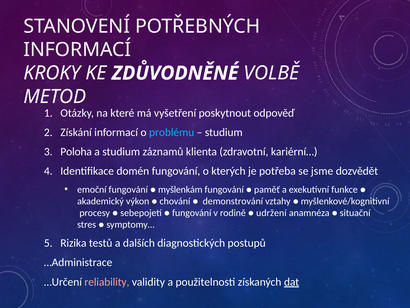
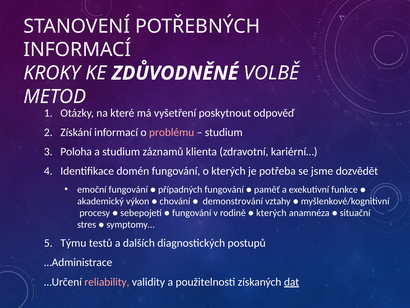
problému colour: light blue -> pink
myšlenkám: myšlenkám -> případných
udržení at (271, 213): udržení -> kterých
Rizika: Rizika -> Týmu
